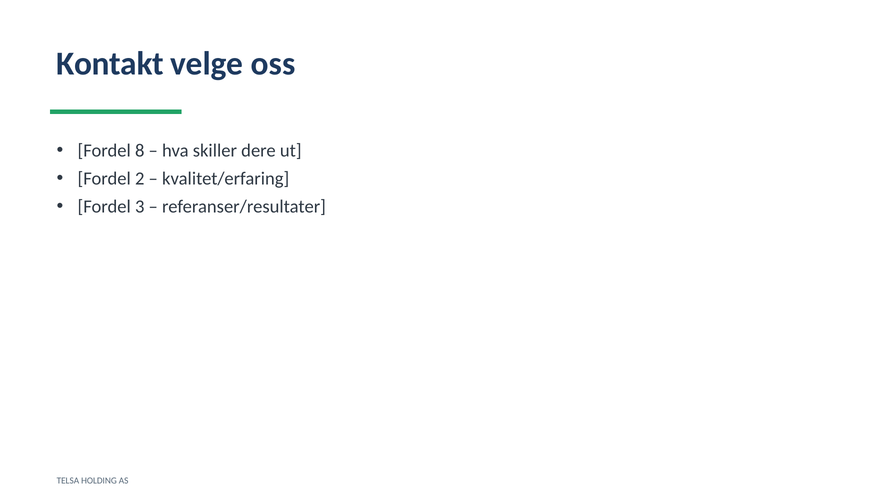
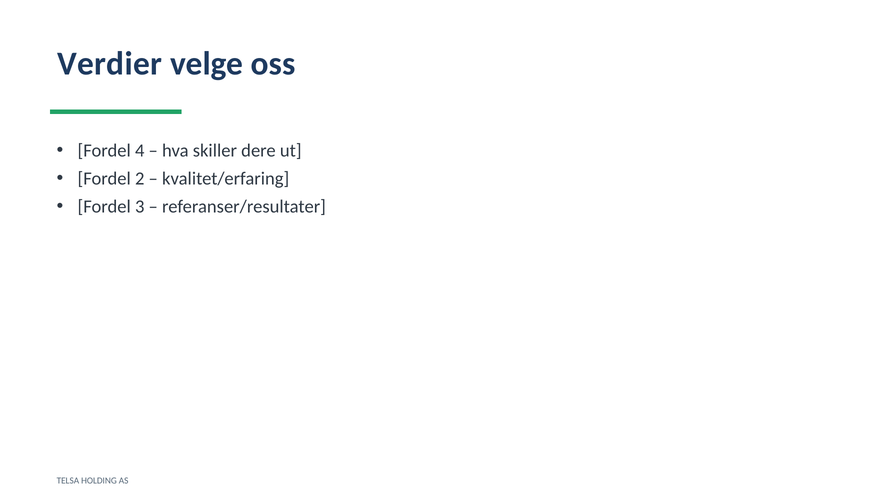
Kontakt: Kontakt -> Verdier
8: 8 -> 4
